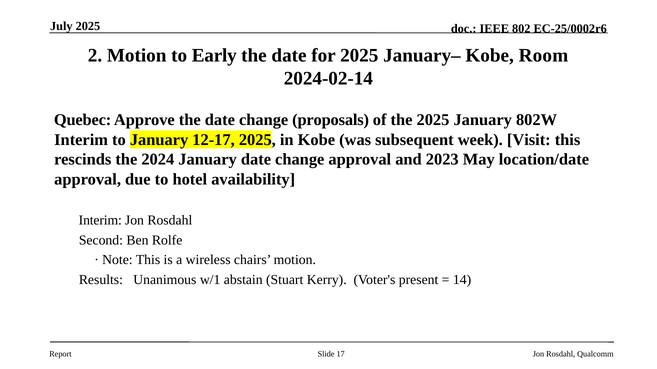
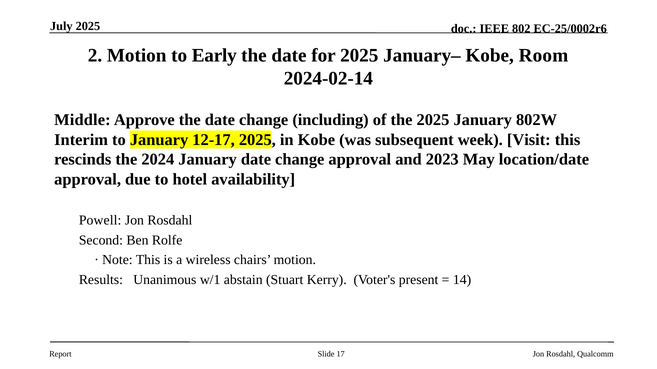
Quebec: Quebec -> Middle
proposals: proposals -> including
Interim at (100, 221): Interim -> Powell
